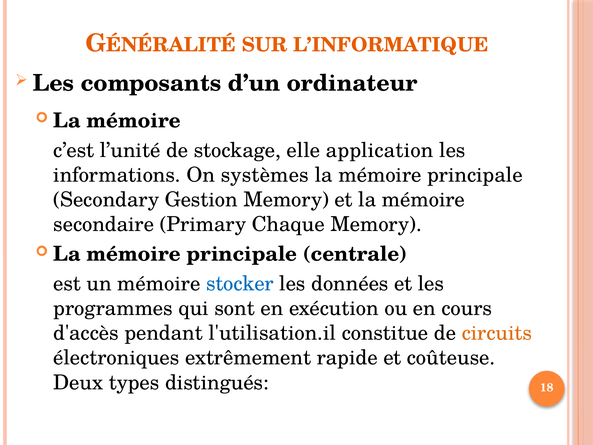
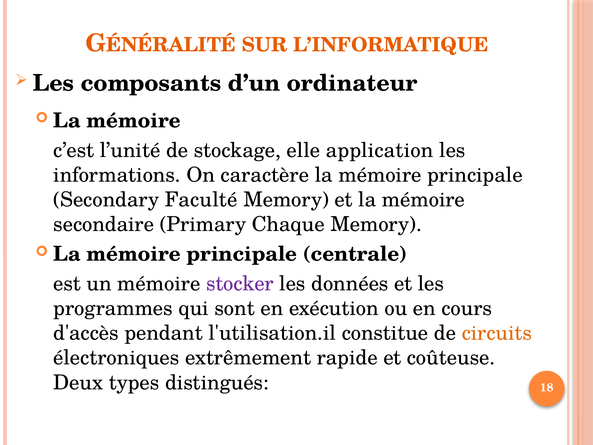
systèmes: systèmes -> caractère
Gestion: Gestion -> Faculté
stocker colour: blue -> purple
